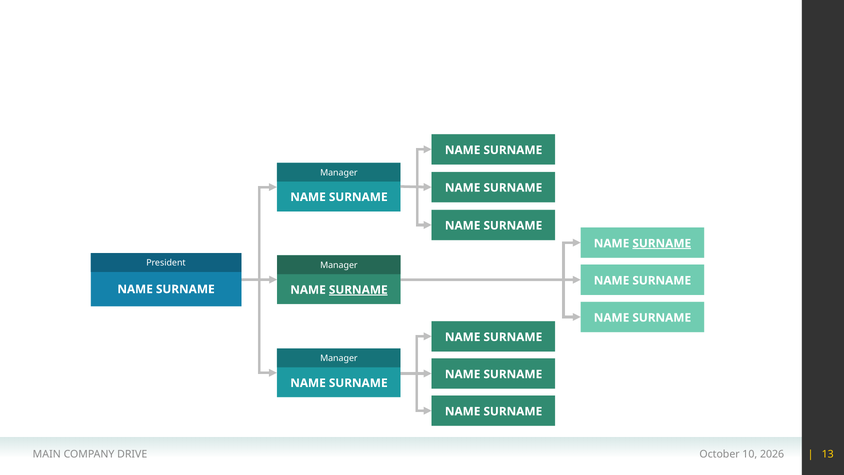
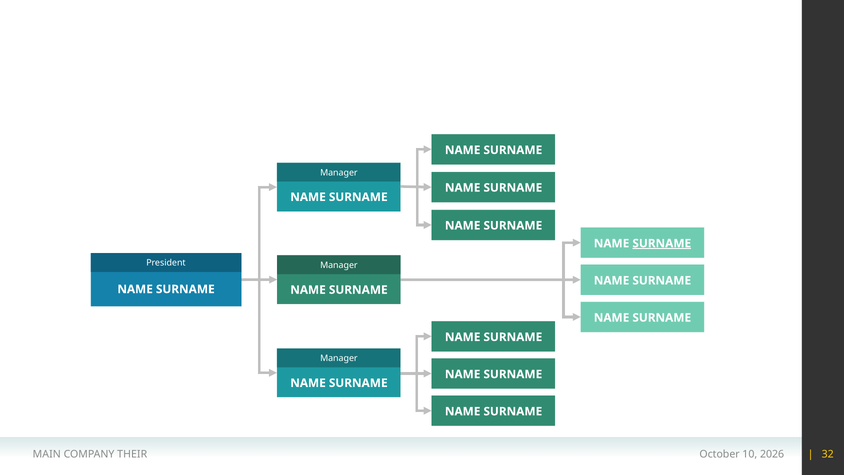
SURNAME at (358, 290) underline: present -> none
DRIVE: DRIVE -> THEIR
13: 13 -> 32
